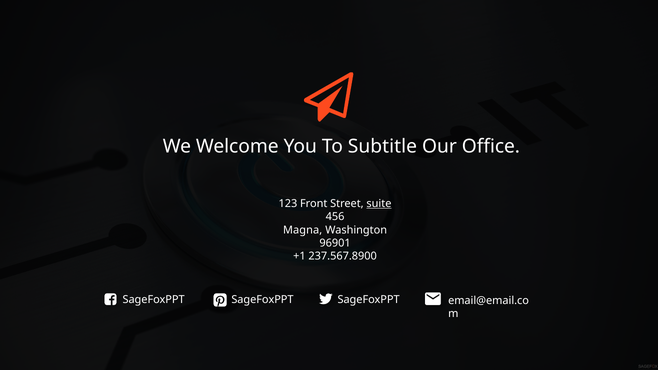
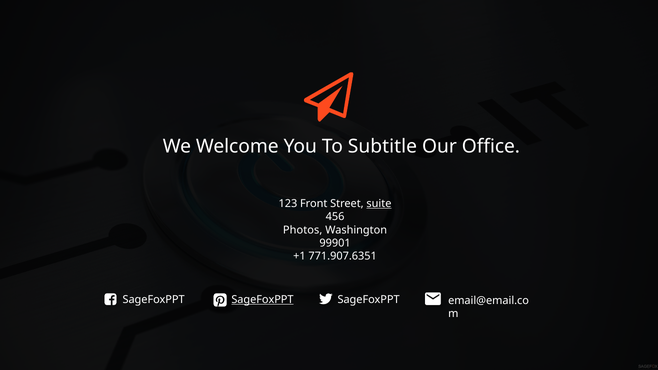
Magna: Magna -> Photos
96901: 96901 -> 99901
237.567.8900: 237.567.8900 -> 771.907.6351
SageFoxPPT at (262, 300) underline: none -> present
